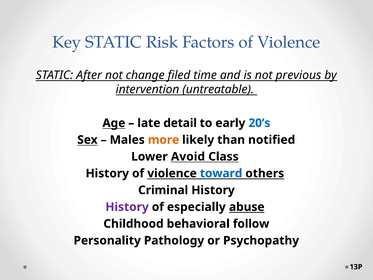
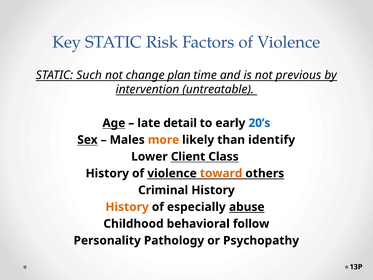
After: After -> Such
filed: filed -> plan
notified: notified -> identify
Avoid: Avoid -> Client
toward colour: blue -> orange
History at (127, 207) colour: purple -> orange
